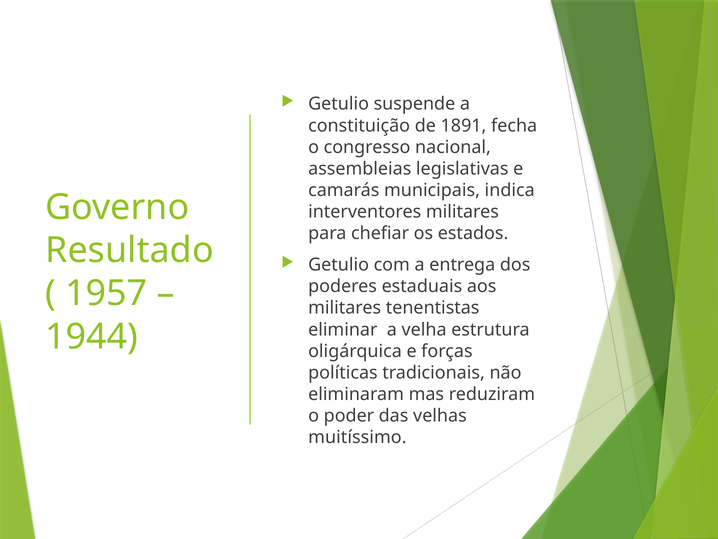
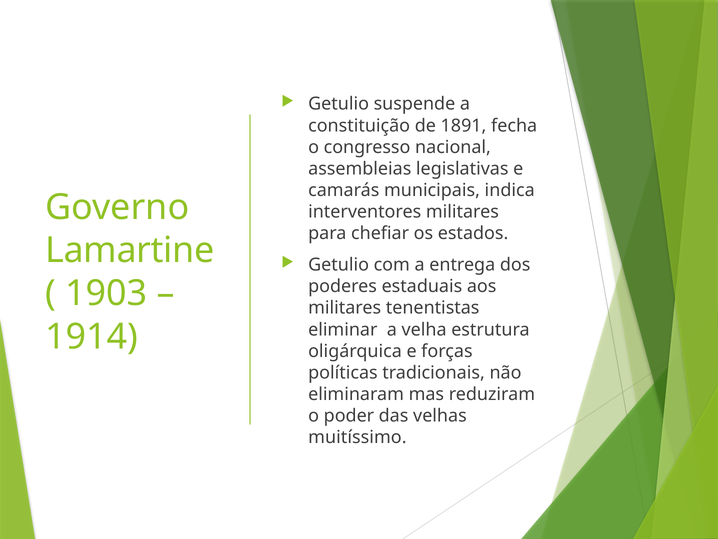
Resultado: Resultado -> Lamartine
1957: 1957 -> 1903
1944: 1944 -> 1914
